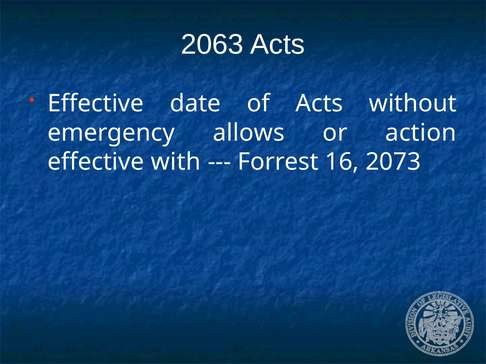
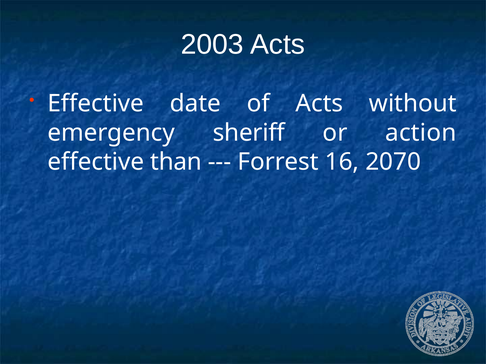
2063: 2063 -> 2003
allows: allows -> sheriff
with: with -> than
2073: 2073 -> 2070
